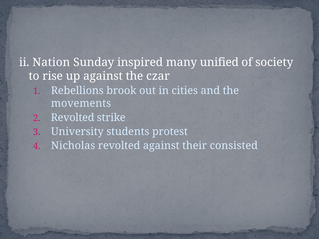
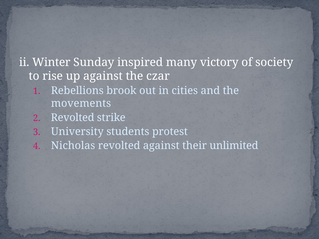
Nation: Nation -> Winter
unified: unified -> victory
consisted: consisted -> unlimited
